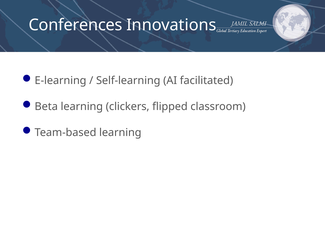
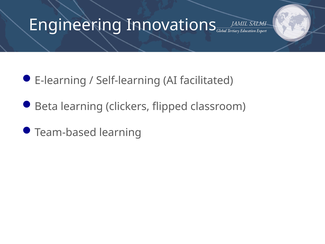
Conferences: Conferences -> Engineering
